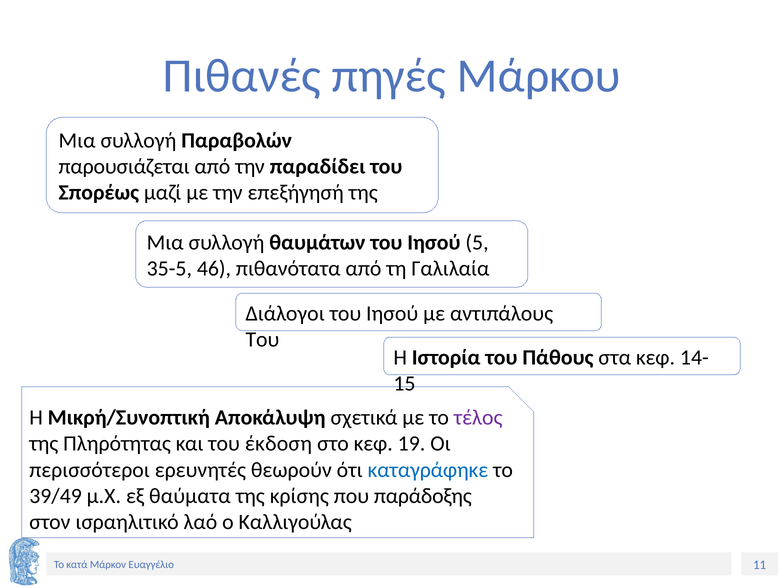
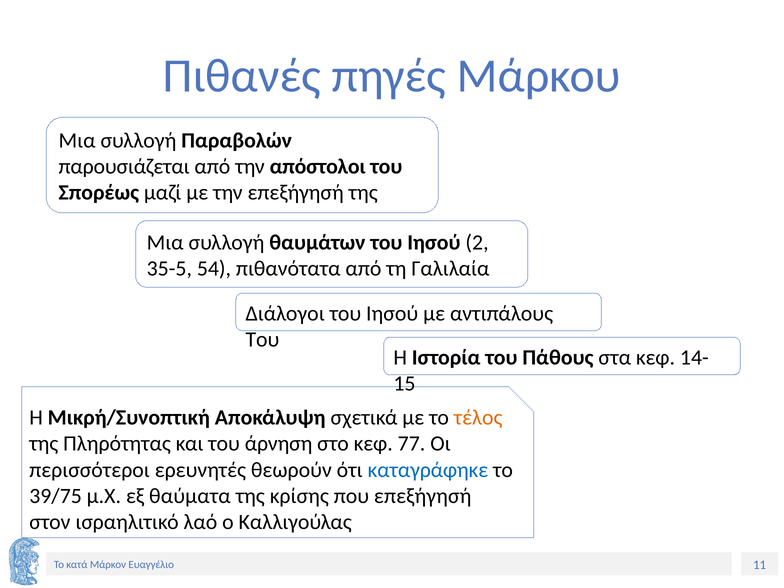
παραδίδει: παραδίδει -> απόστολοι
5: 5 -> 2
46: 46 -> 54
τέλος colour: purple -> orange
έκδοση: έκδοση -> άρνηση
19: 19 -> 77
39/49: 39/49 -> 39/75
που παράδοξης: παράδοξης -> επεξήγησή
